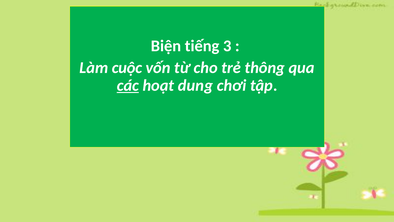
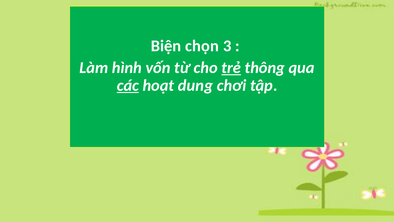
tiếng: tiếng -> chọn
cuộc: cuộc -> hình
trẻ underline: none -> present
